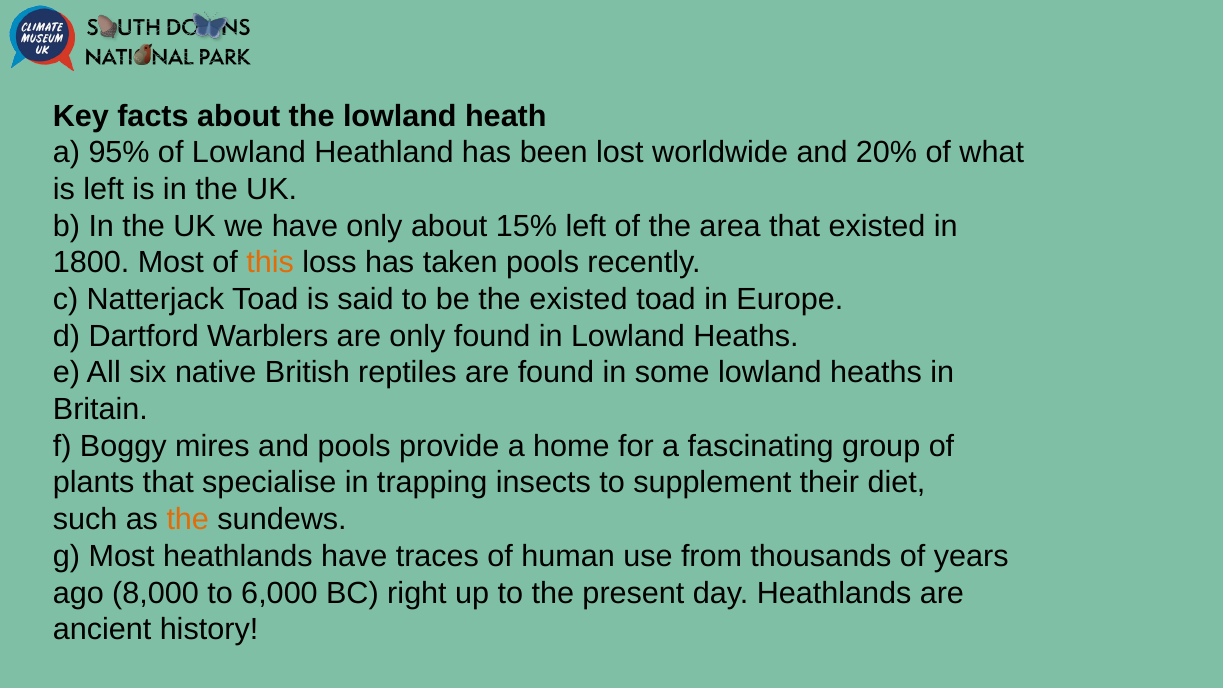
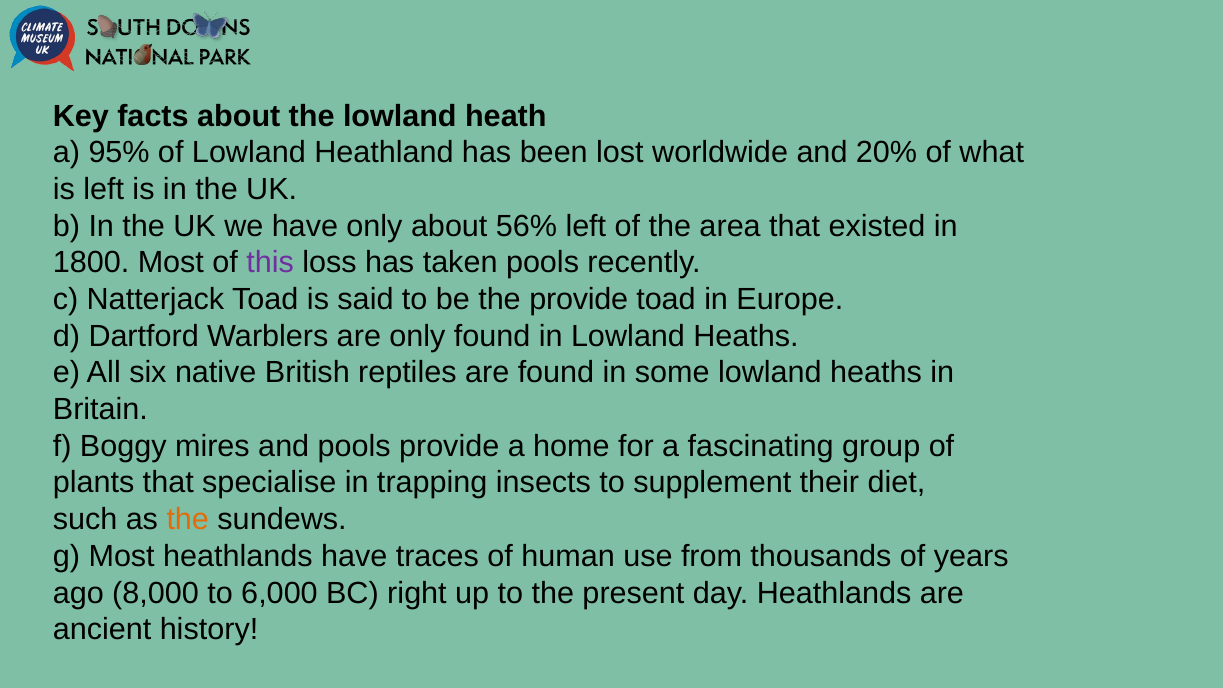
15%: 15% -> 56%
this colour: orange -> purple
the existed: existed -> provide
